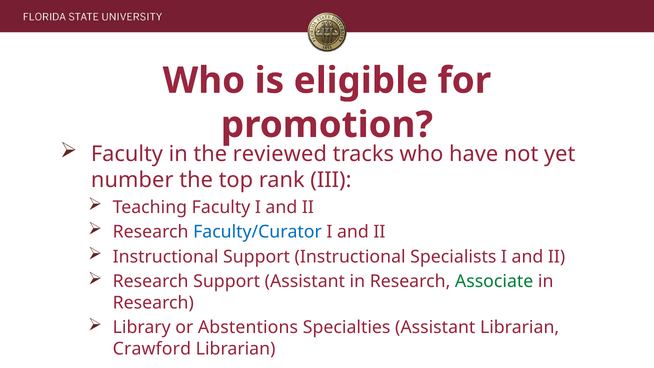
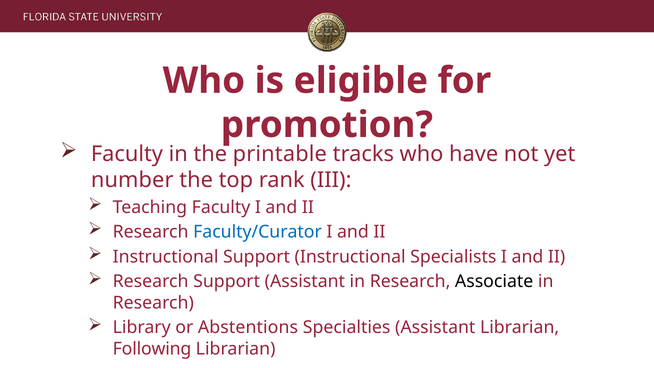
reviewed: reviewed -> printable
Associate colour: green -> black
Crawford: Crawford -> Following
